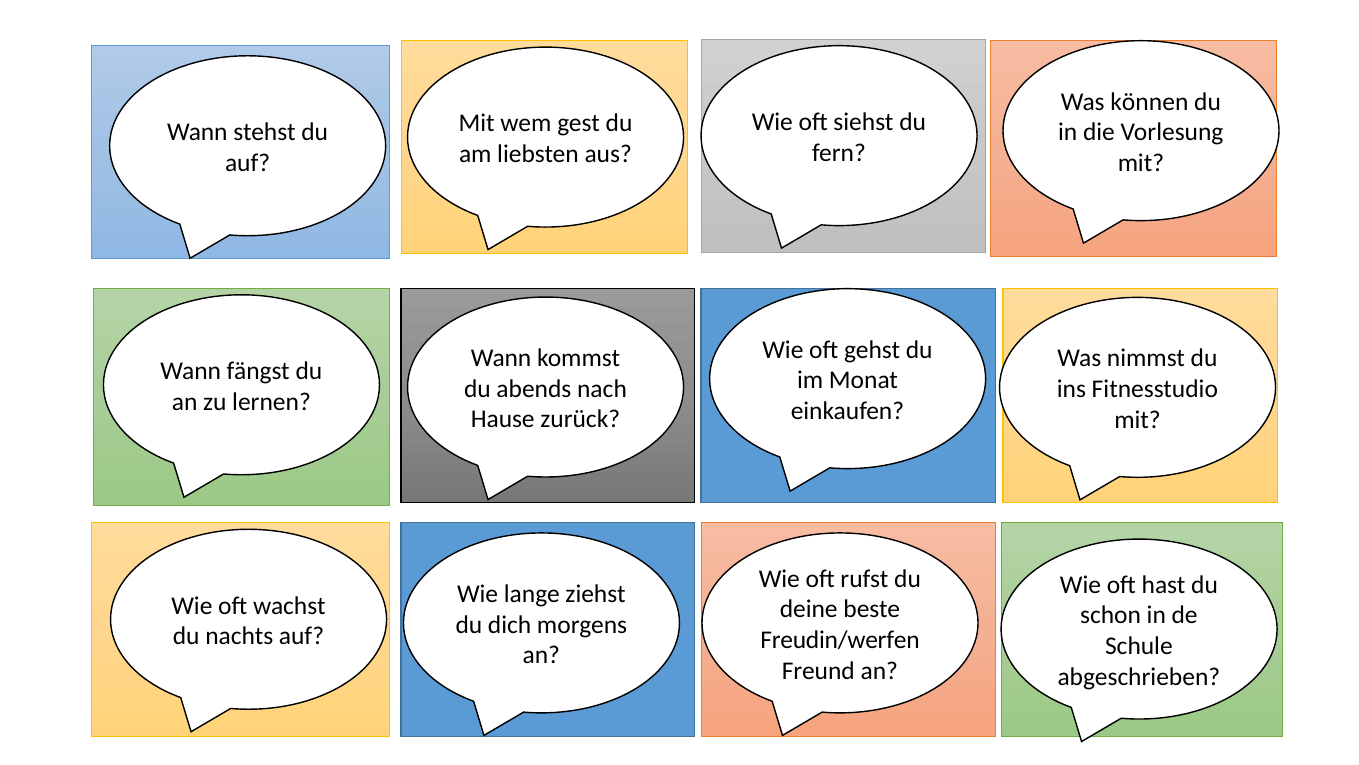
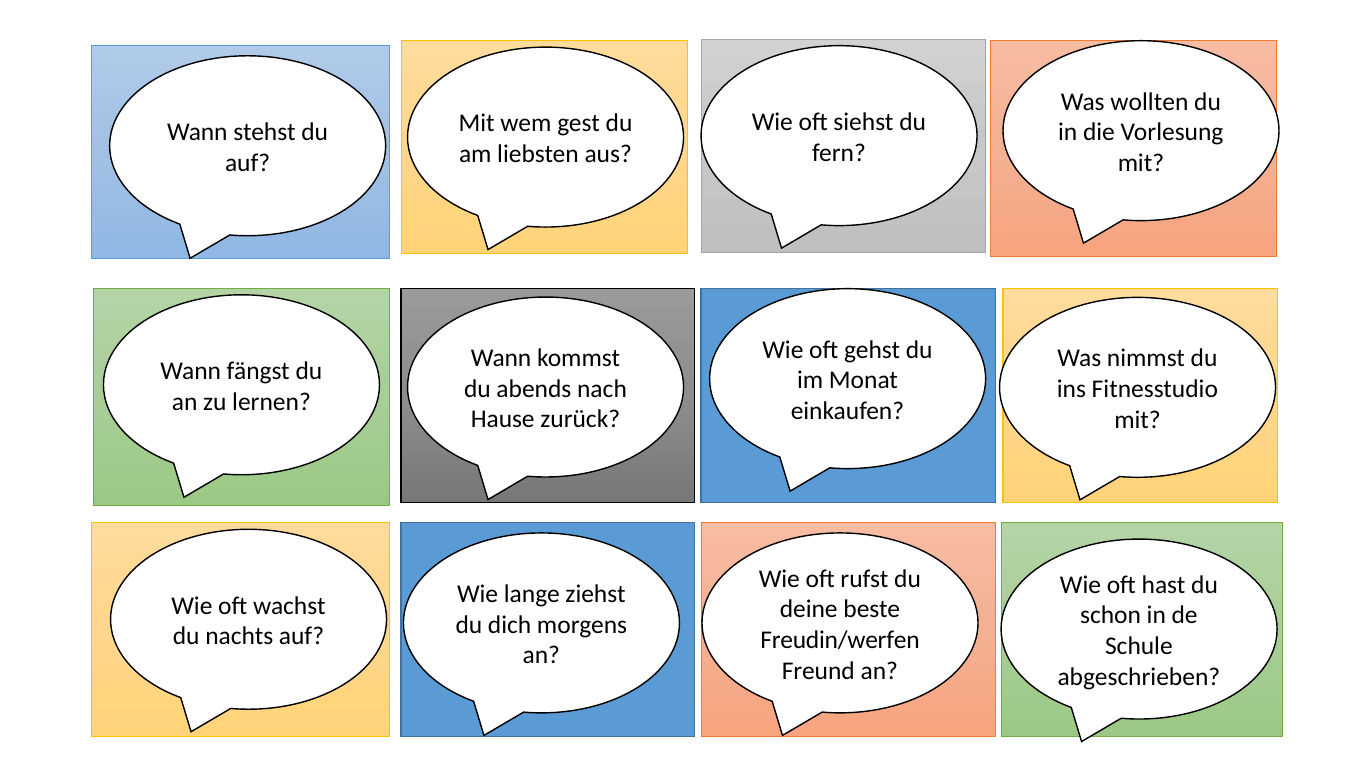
können: können -> wollten
